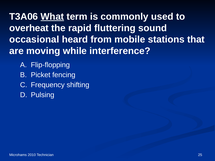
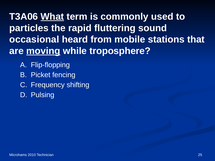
overheat: overheat -> particles
moving underline: none -> present
interference: interference -> troposphere
